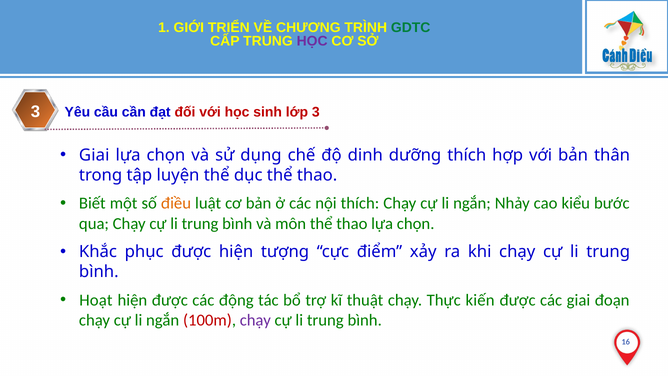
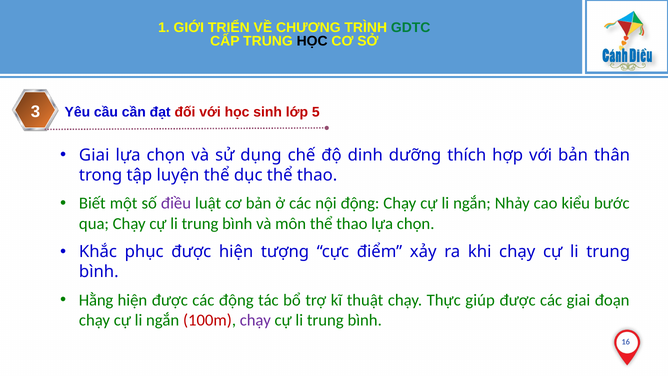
HỌC at (312, 41) colour: purple -> black
lớp 3: 3 -> 5
điều colour: orange -> purple
nội thích: thích -> động
Hoạt: Hoạt -> Hằng
kiến: kiến -> giúp
